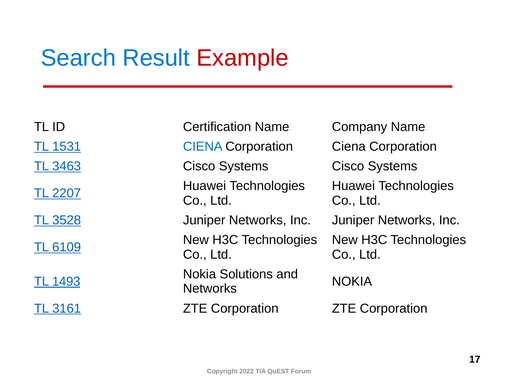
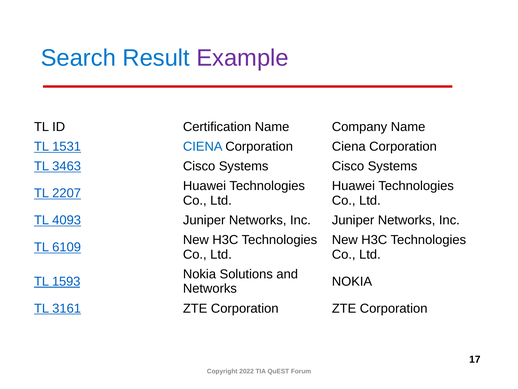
Example colour: red -> purple
3528: 3528 -> 4093
1493: 1493 -> 1593
